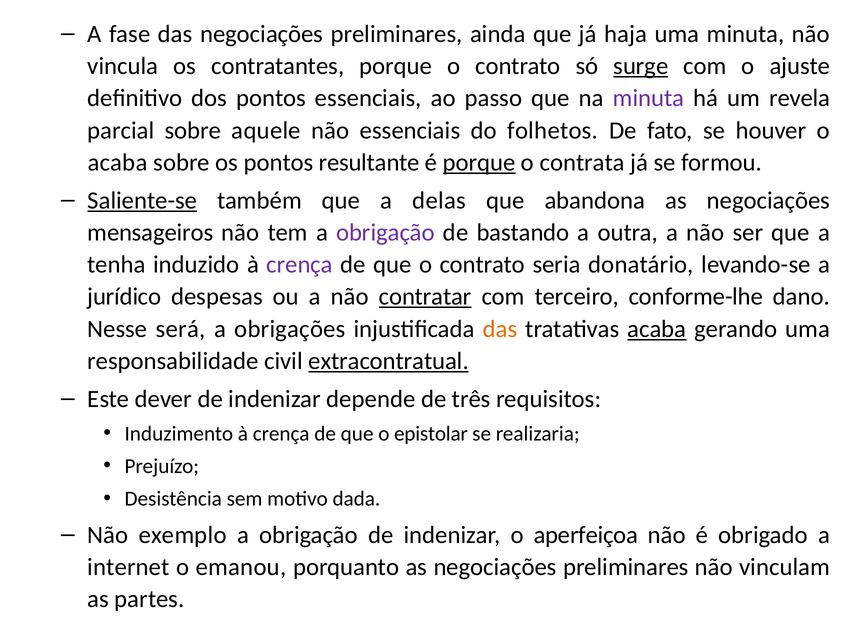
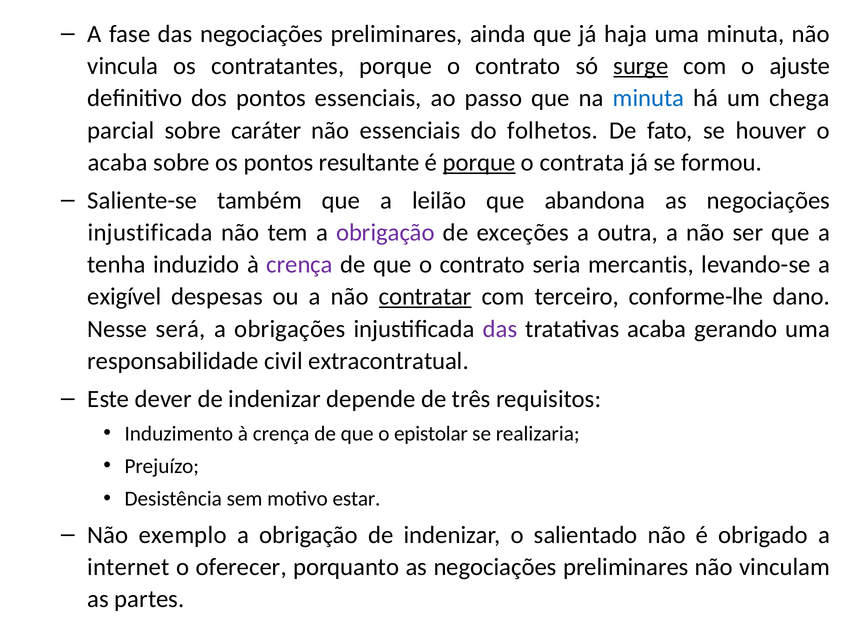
minuta at (649, 98) colour: purple -> blue
revela: revela -> chega
aquele: aquele -> caráter
Saliente-se underline: present -> none
delas: delas -> leilão
mensageiros at (150, 233): mensageiros -> injustificada
bastando: bastando -> exceções
donatário: donatário -> mercantis
jurídico: jurídico -> exigível
das at (500, 329) colour: orange -> purple
acaba at (657, 329) underline: present -> none
extracontratual underline: present -> none
dada: dada -> estar
aperfeiçoa: aperfeiçoa -> salientado
emanou: emanou -> oferecer
